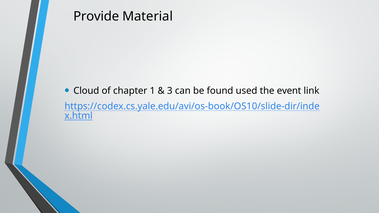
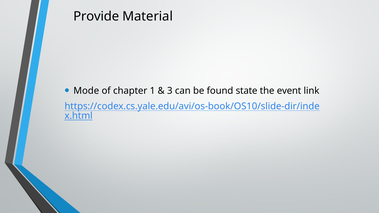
Cloud: Cloud -> Mode
used: used -> state
